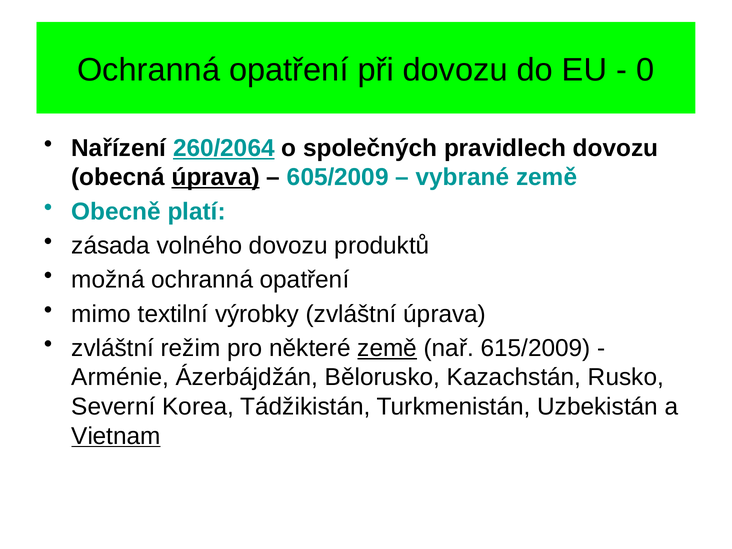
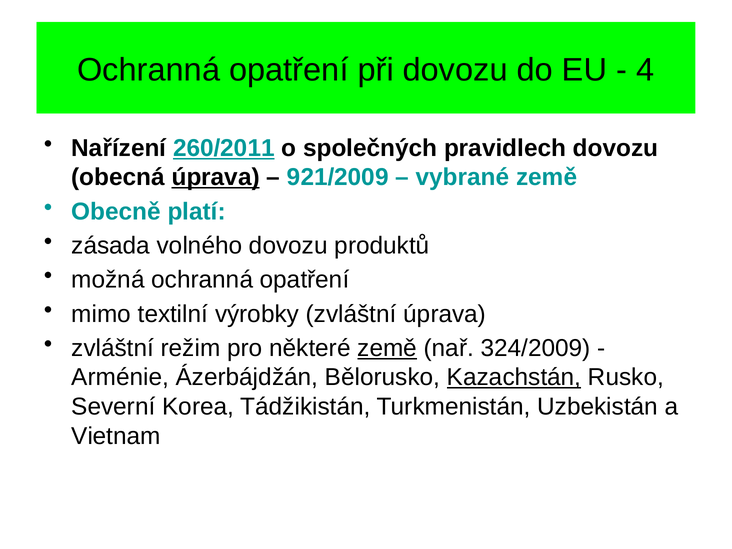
0: 0 -> 4
260/2064: 260/2064 -> 260/2011
605/2009: 605/2009 -> 921/2009
615/2009: 615/2009 -> 324/2009
Kazachstán underline: none -> present
Vietnam underline: present -> none
